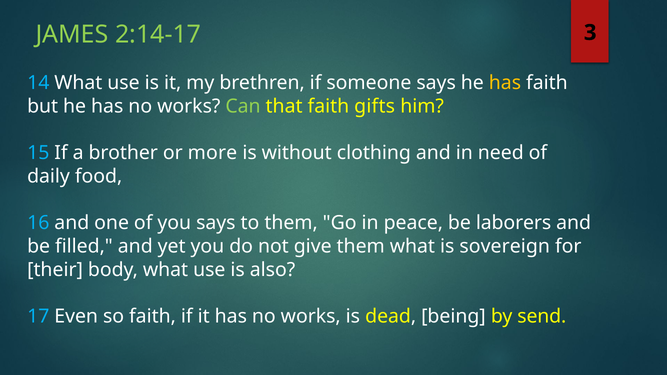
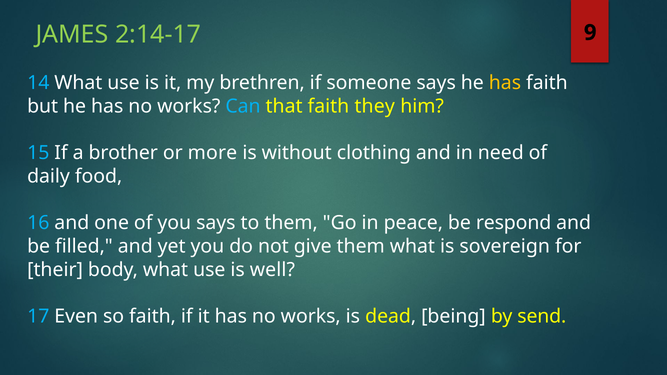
3: 3 -> 9
Can colour: light green -> light blue
gifts: gifts -> they
laborers: laborers -> respond
also: also -> well
